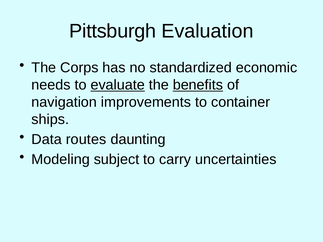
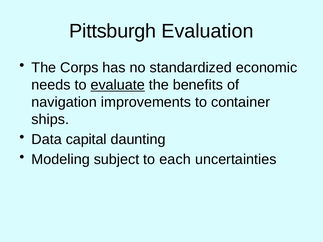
benefits underline: present -> none
routes: routes -> capital
carry: carry -> each
